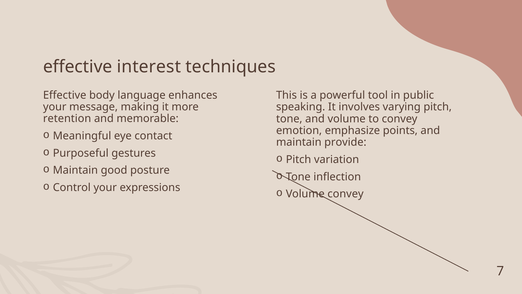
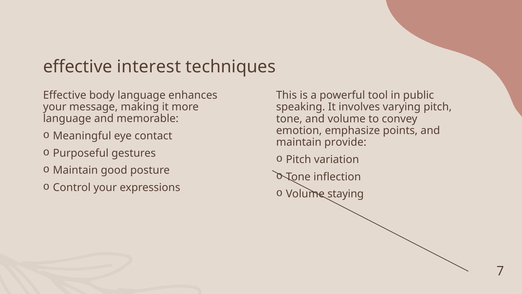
retention at (67, 119): retention -> language
Volume convey: convey -> staying
